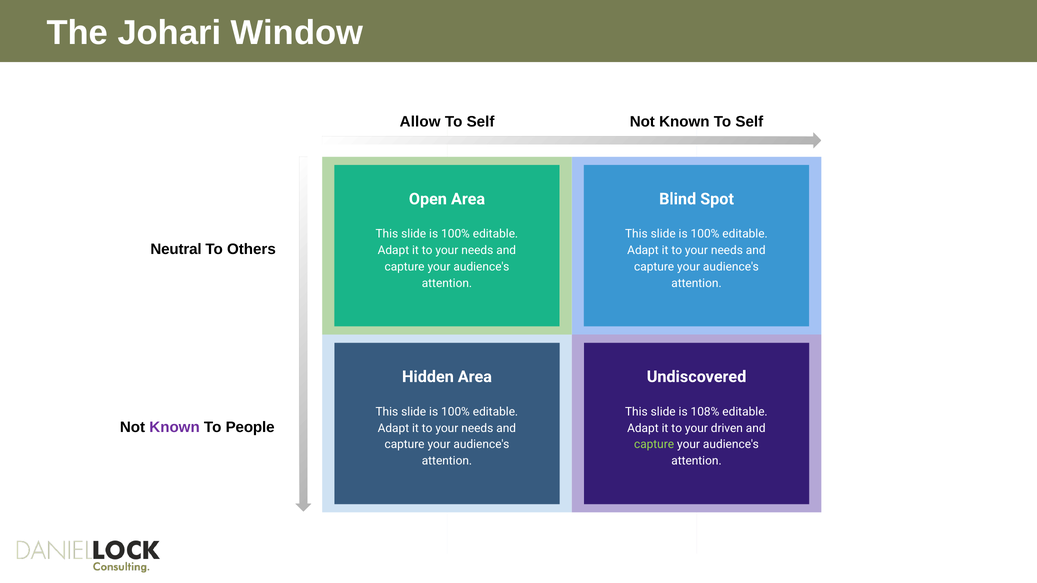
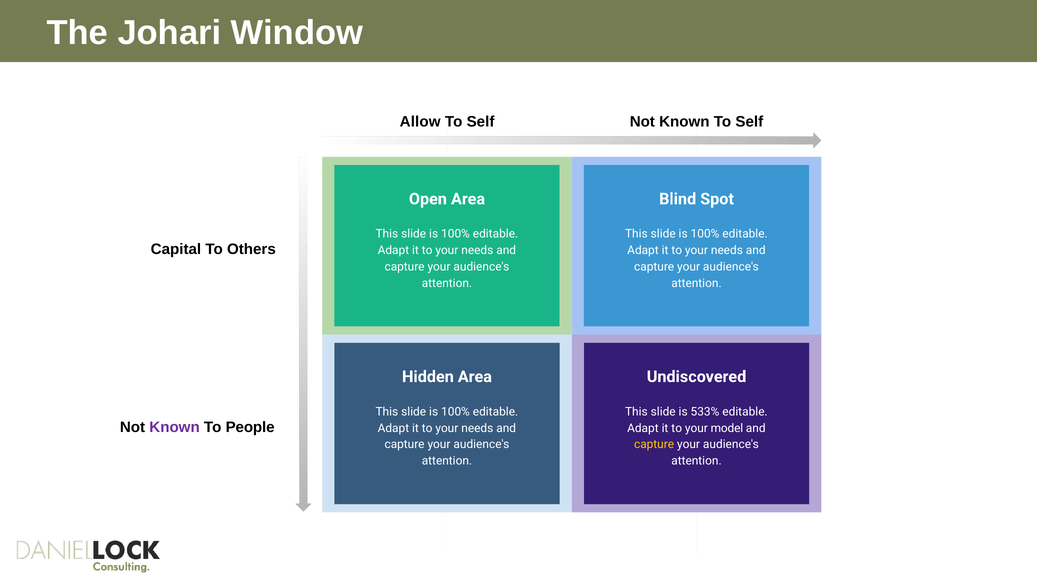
Neutral: Neutral -> Capital
108%: 108% -> 533%
driven: driven -> model
capture at (654, 445) colour: light green -> yellow
